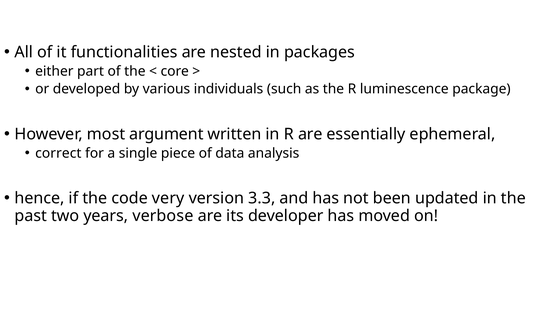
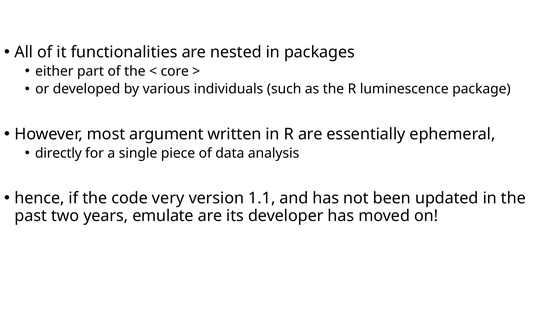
correct: correct -> directly
3.3: 3.3 -> 1.1
verbose: verbose -> emulate
